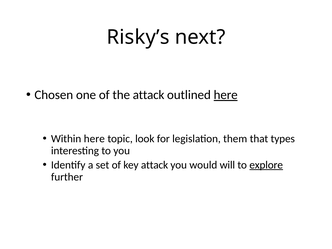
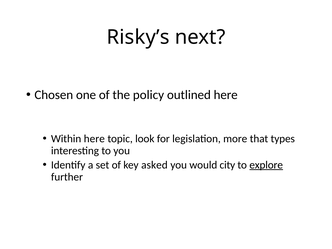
the attack: attack -> policy
here at (226, 95) underline: present -> none
them: them -> more
key attack: attack -> asked
will: will -> city
